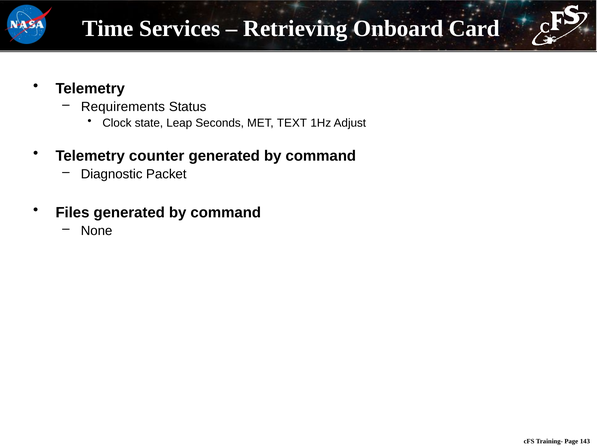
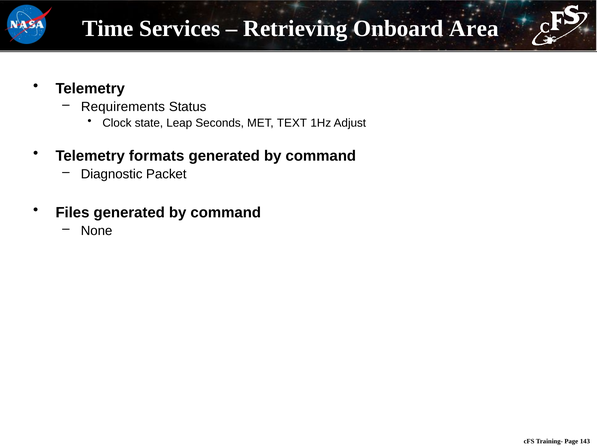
Card: Card -> Area
counter: counter -> formats
